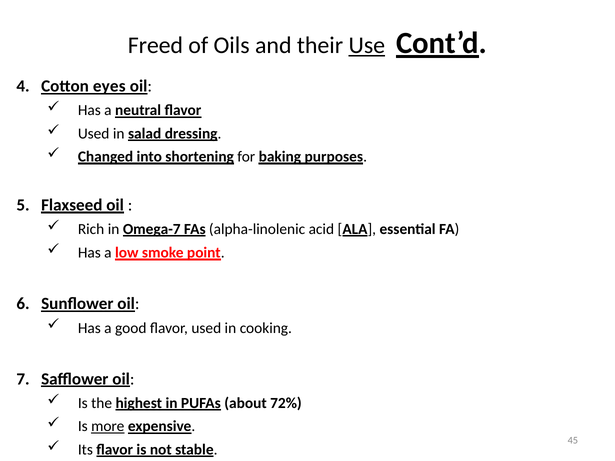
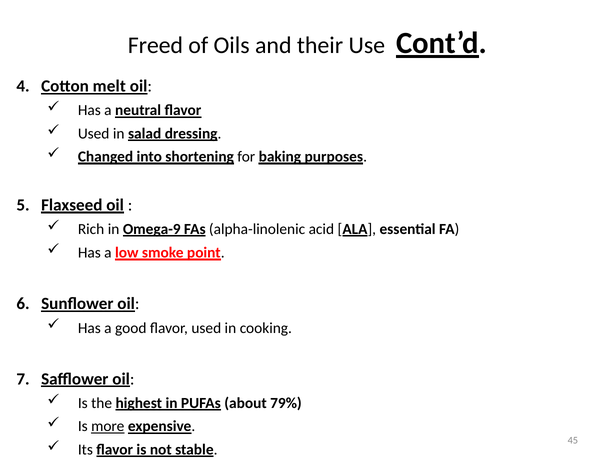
Use underline: present -> none
eyes: eyes -> melt
Omega-7: Omega-7 -> Omega-9
72%: 72% -> 79%
